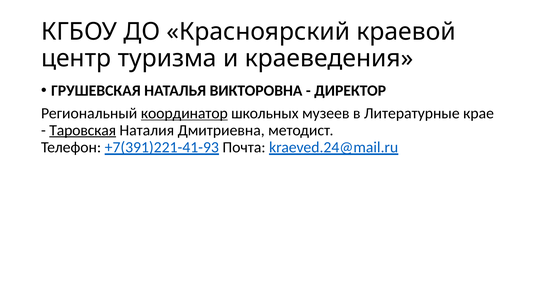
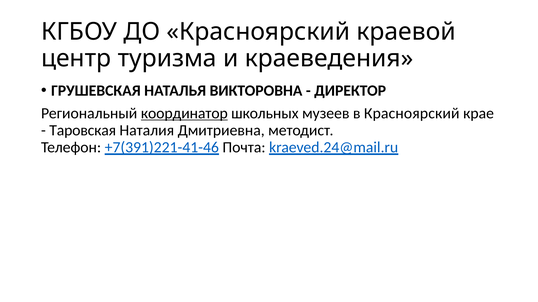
в Литературные: Литературные -> Красноярский
Таровская underline: present -> none
+7(391)221-41-93: +7(391)221-41-93 -> +7(391)221-41-46
